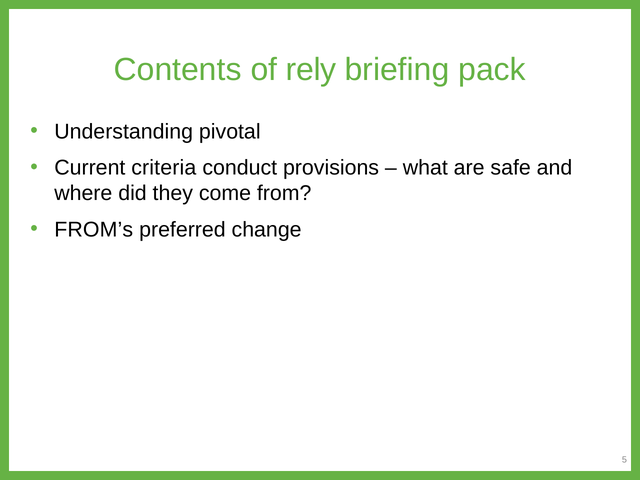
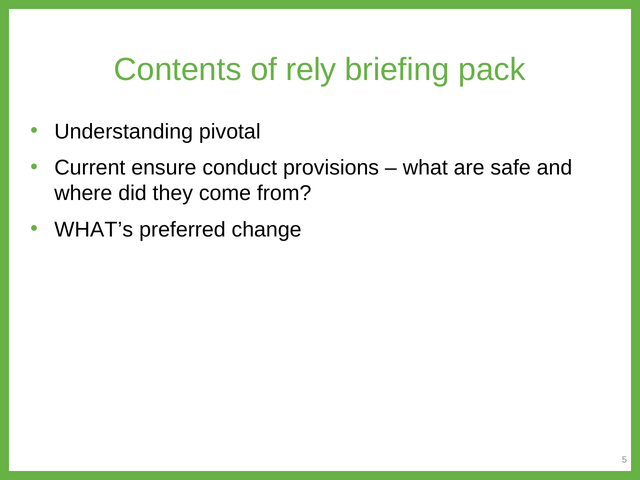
criteria: criteria -> ensure
FROM’s: FROM’s -> WHAT’s
